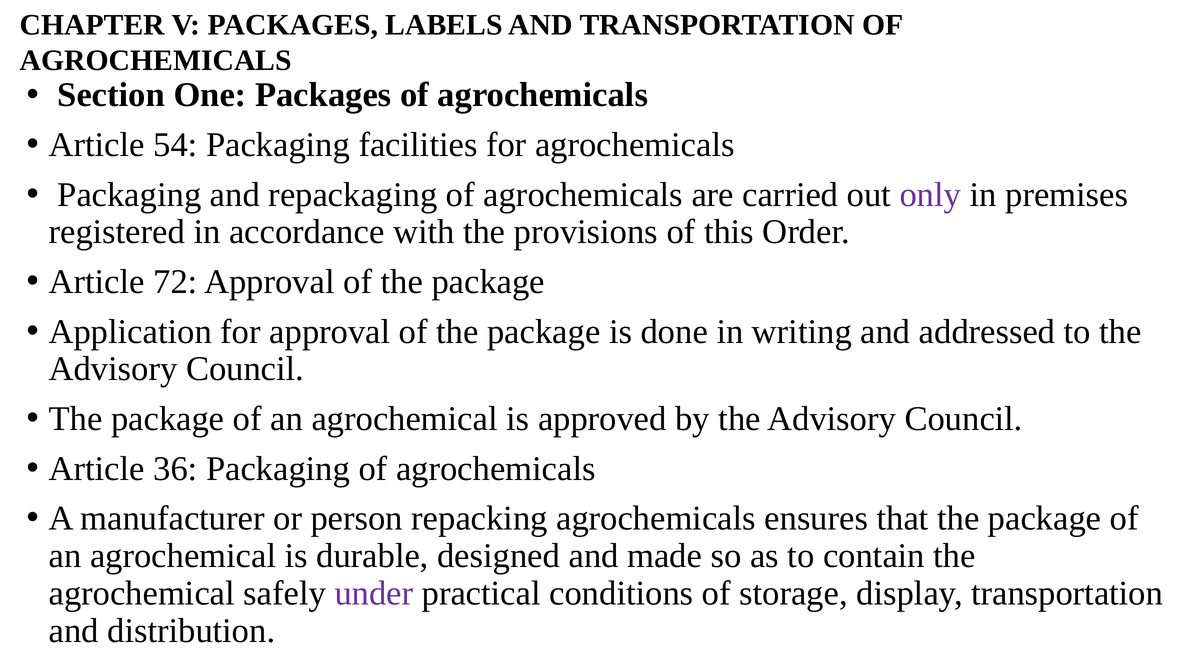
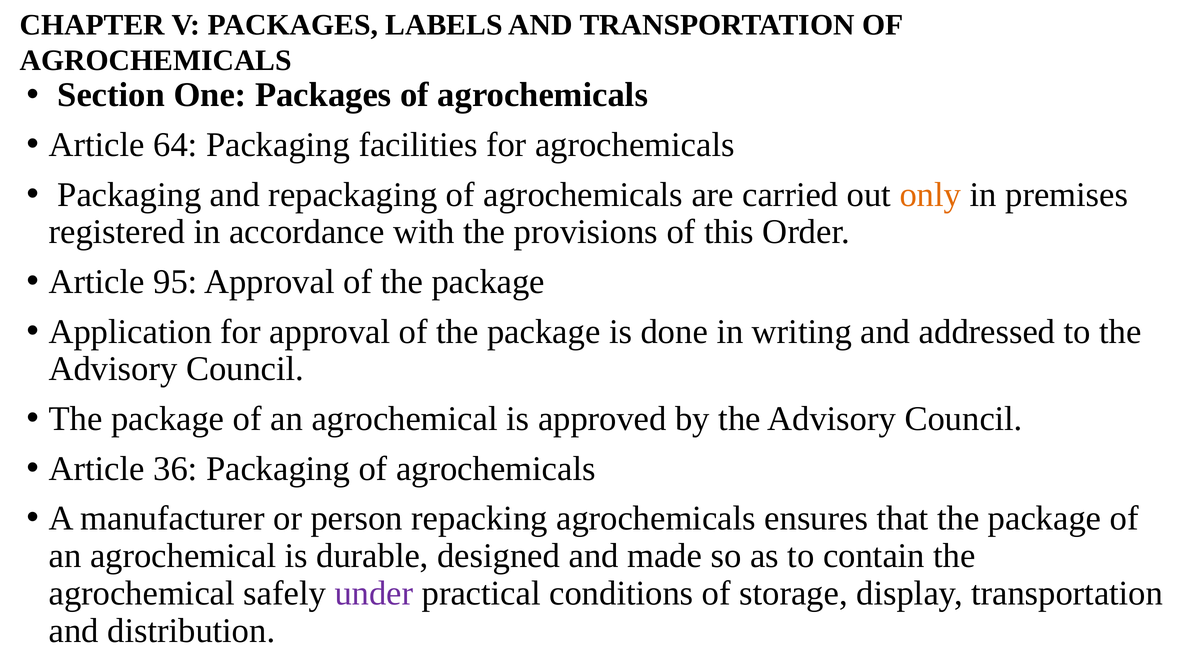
54: 54 -> 64
only colour: purple -> orange
72: 72 -> 95
